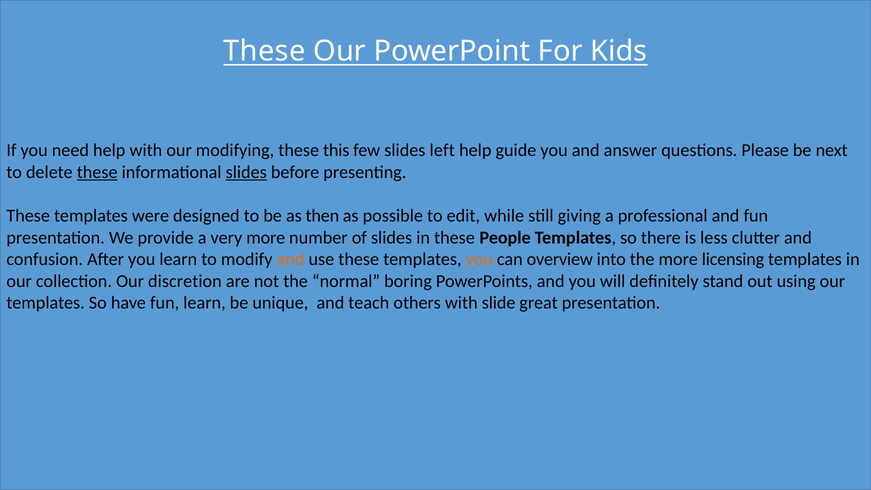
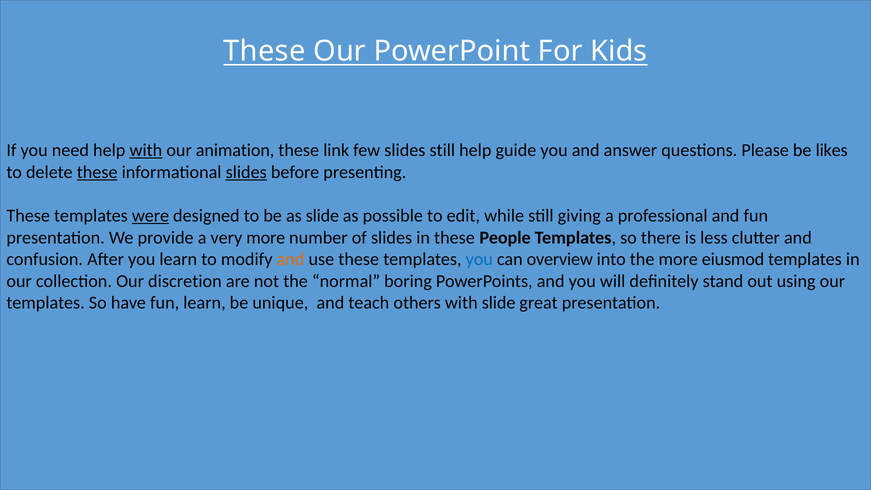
with at (146, 150) underline: none -> present
modifying: modifying -> animation
this: this -> link
slides left: left -> still
next: next -> likes
were underline: none -> present
as then: then -> slide
you at (479, 259) colour: orange -> blue
licensing: licensing -> eiusmod
